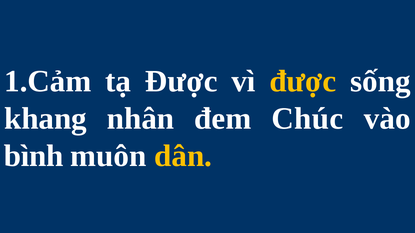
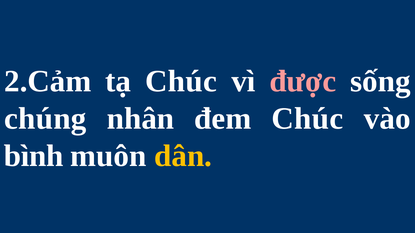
1.Cảm: 1.Cảm -> 2.Cảm
tạ Được: Được -> Chúc
được at (303, 82) colour: yellow -> pink
khang: khang -> chúng
